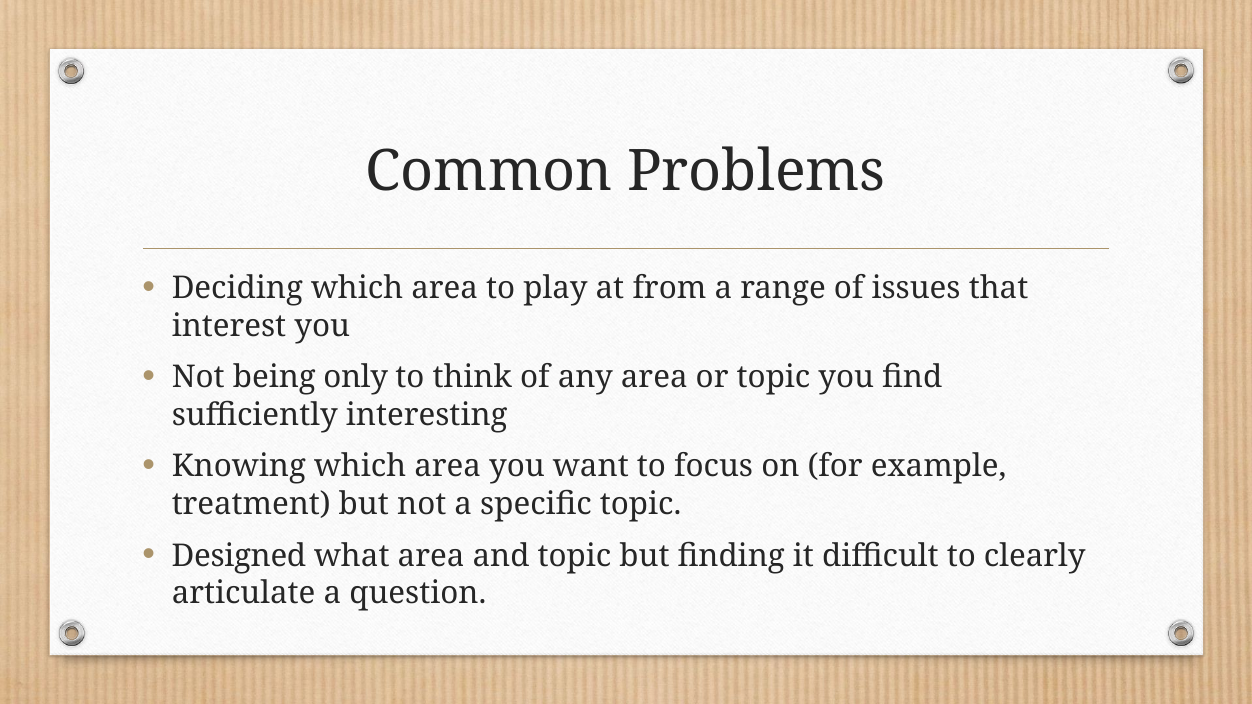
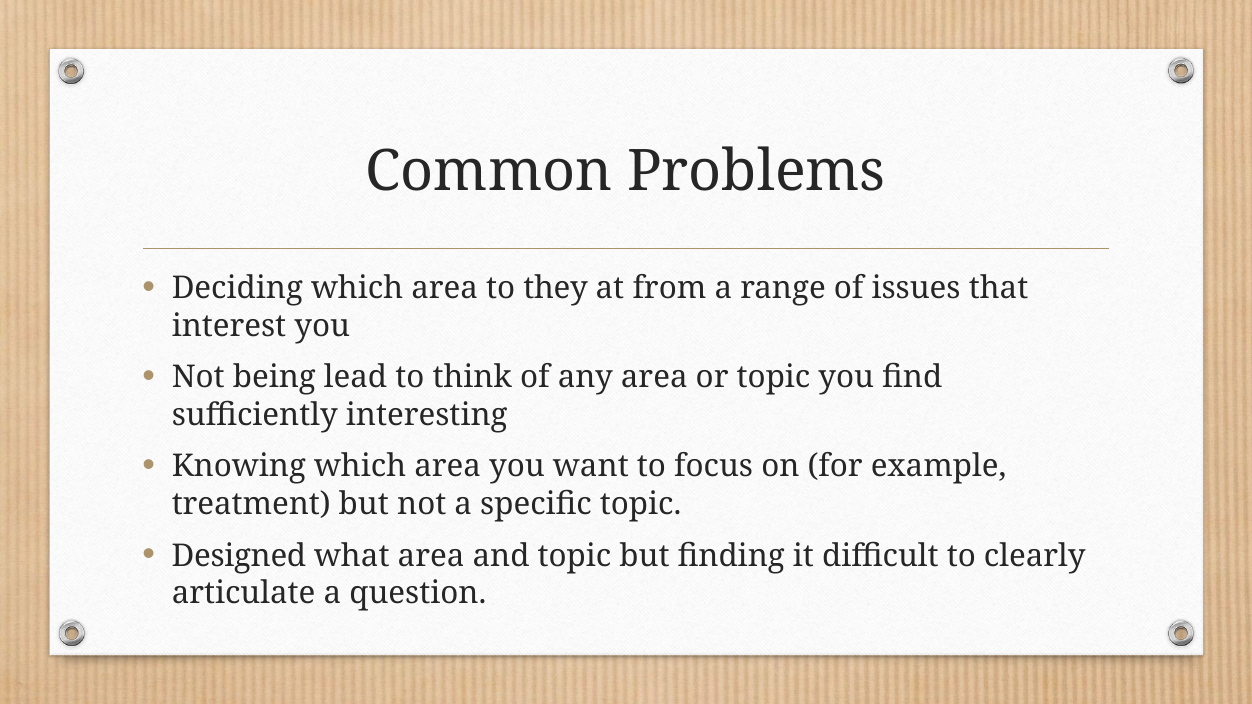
play: play -> they
only: only -> lead
